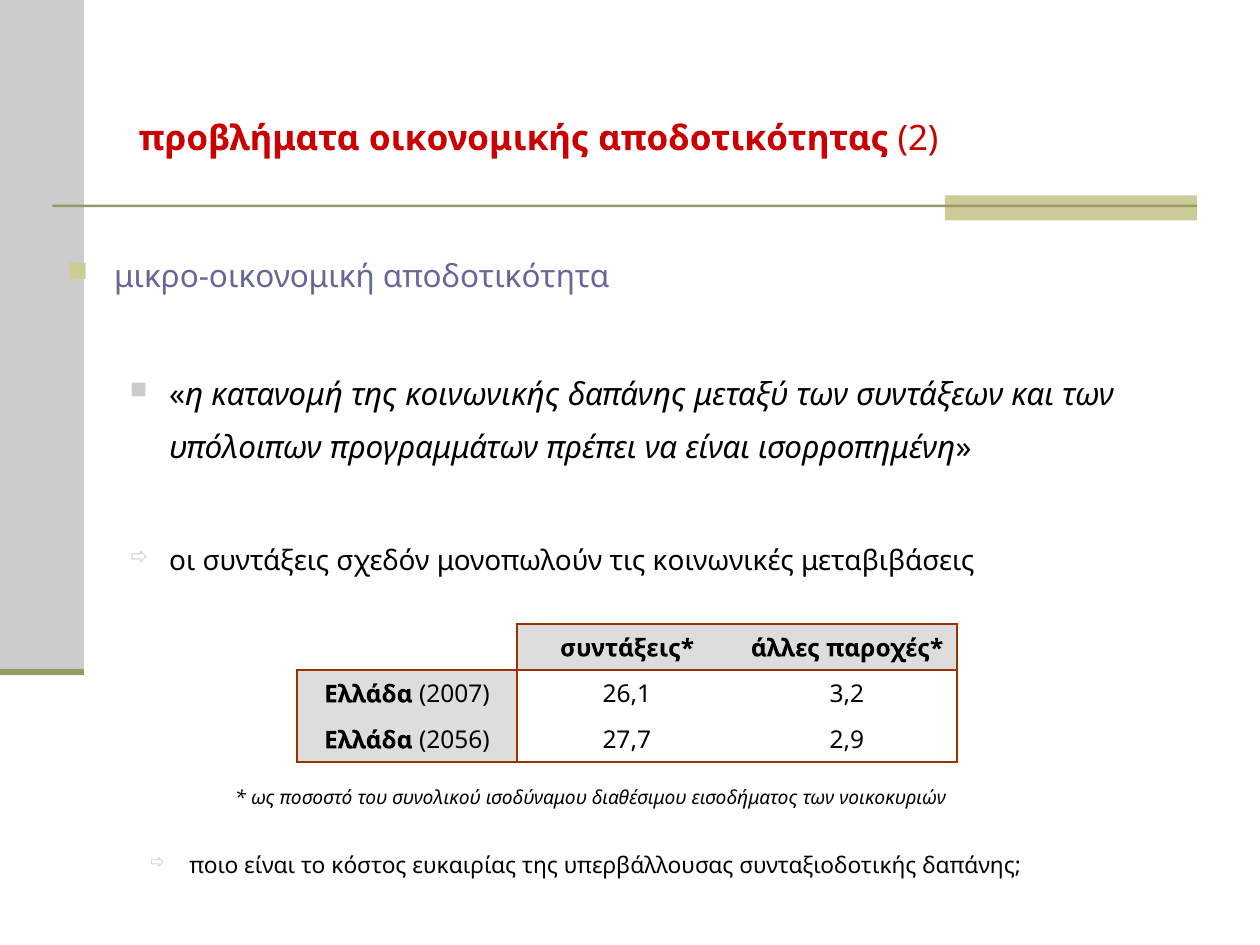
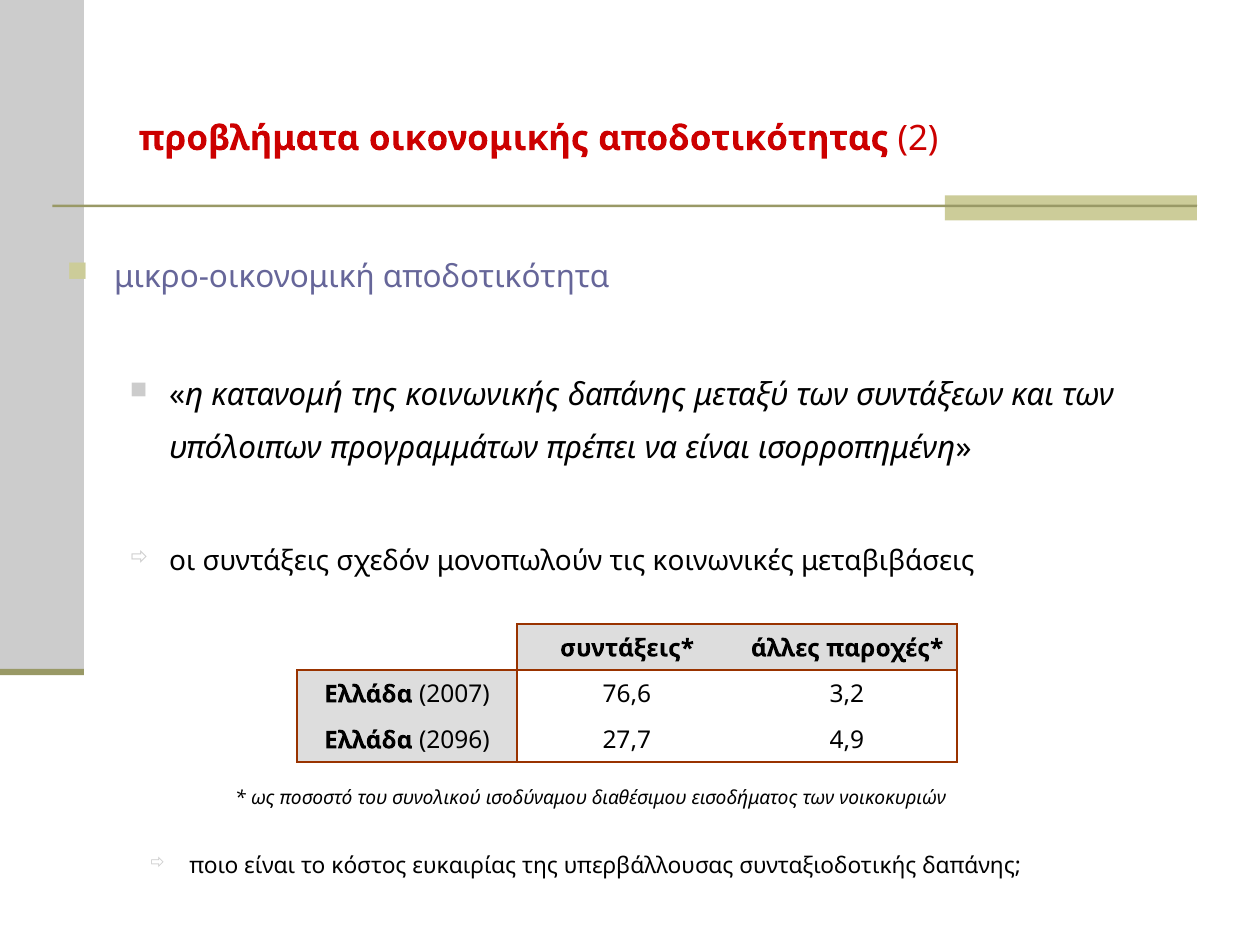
26,1: 26,1 -> 76,6
2056: 2056 -> 2096
2,9: 2,9 -> 4,9
